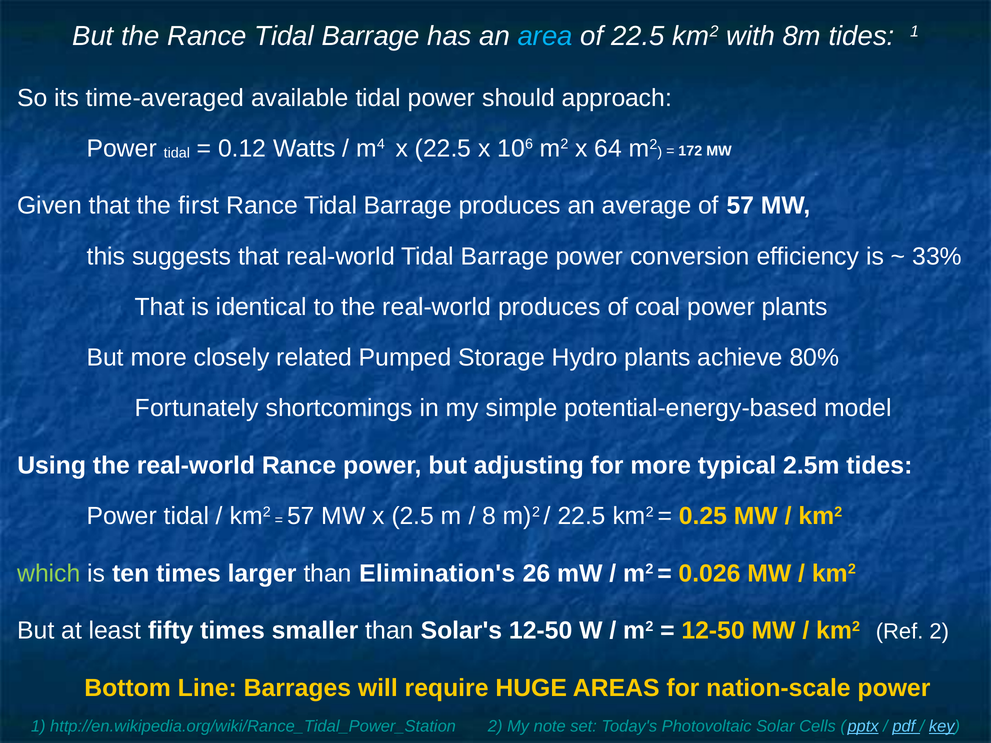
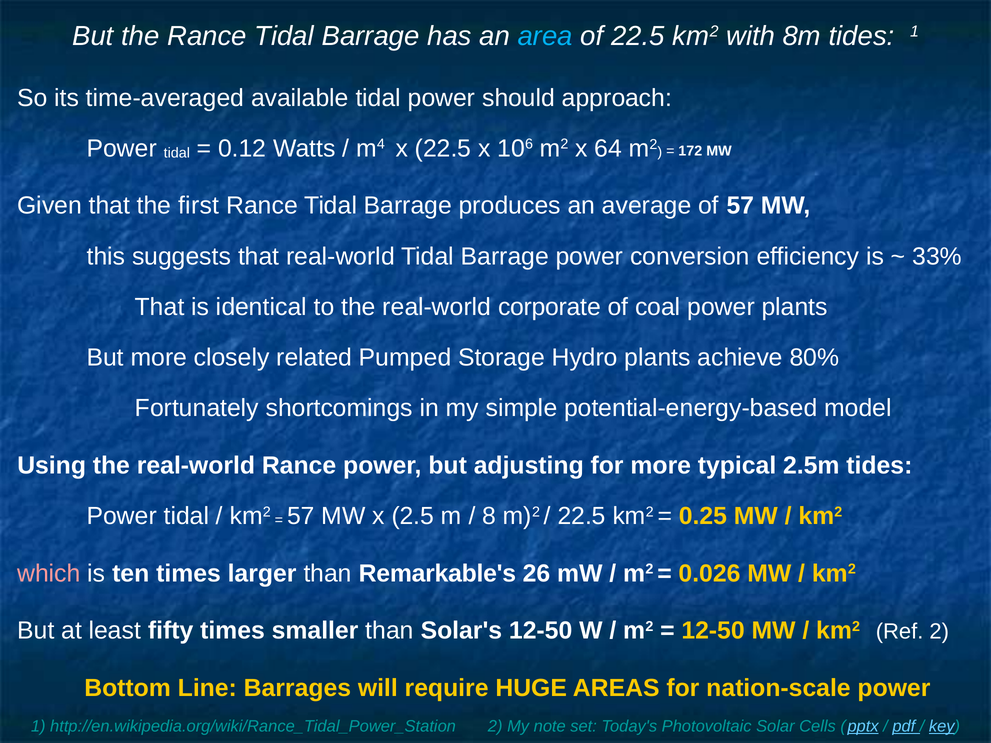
real-world produces: produces -> corporate
which colour: light green -> pink
Elimination's: Elimination's -> Remarkable's
